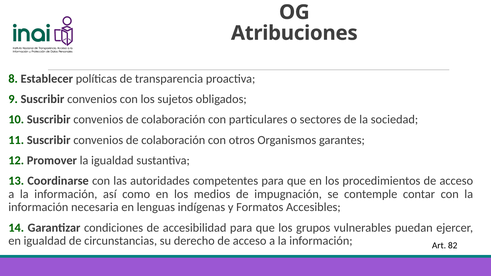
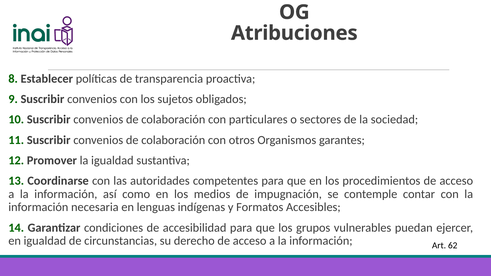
82: 82 -> 62
